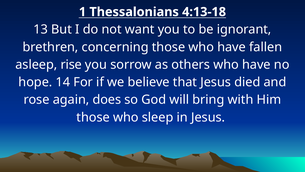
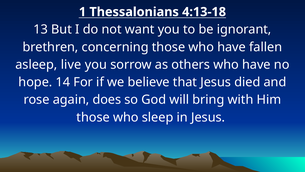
rise: rise -> live
